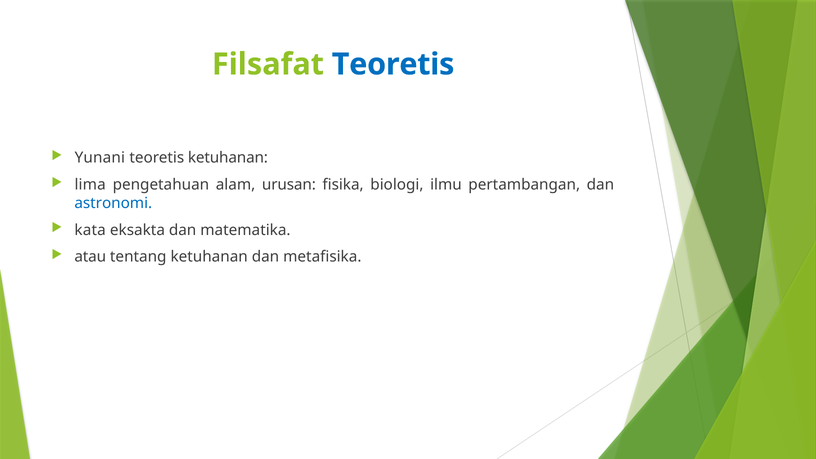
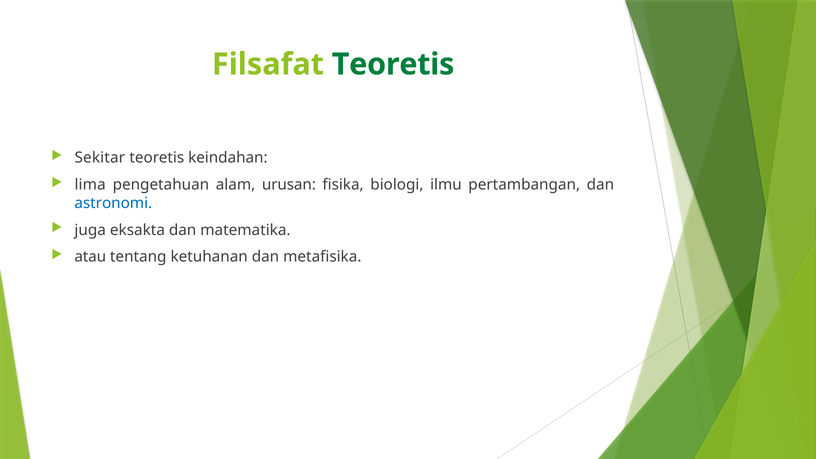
Teoretis at (393, 64) colour: blue -> green
Yunani: Yunani -> Sekitar
teoretis ketuhanan: ketuhanan -> keindahan
kata: kata -> juga
